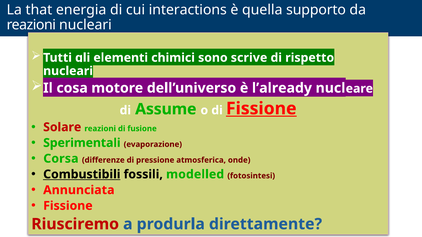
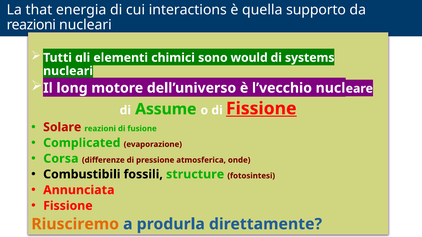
scrive: scrive -> would
rispetto: rispetto -> systems
cosa: cosa -> long
l’already: l’already -> l’vecchio
Sperimentali: Sperimentali -> Complicated
Combustibili underline: present -> none
modelled: modelled -> structure
Riusciremo colour: red -> orange
